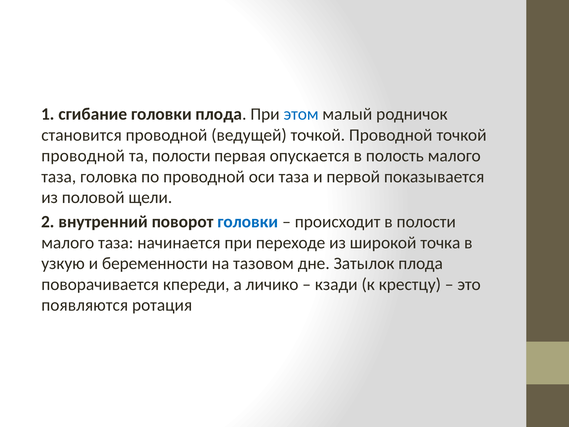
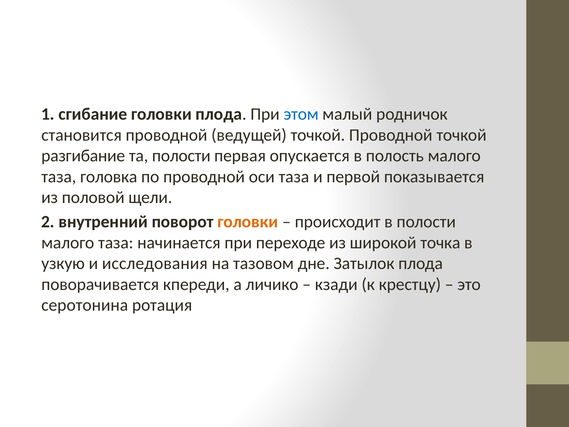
проводной at (83, 156): проводной -> разгибание
головки at (248, 222) colour: blue -> orange
беременности: беременности -> исследования
появляются: появляются -> серотонина
